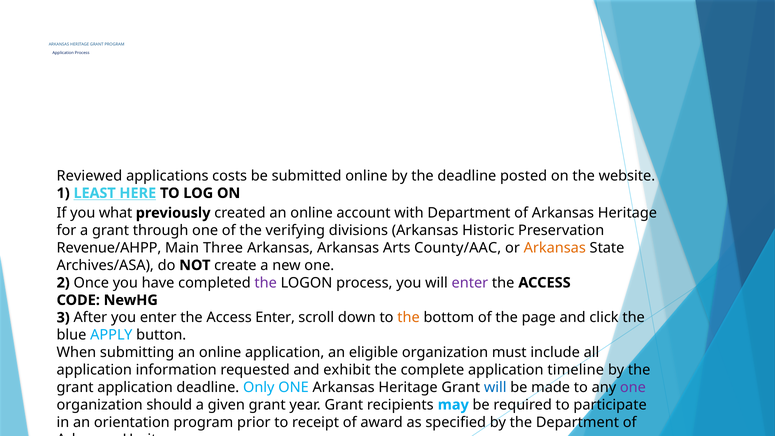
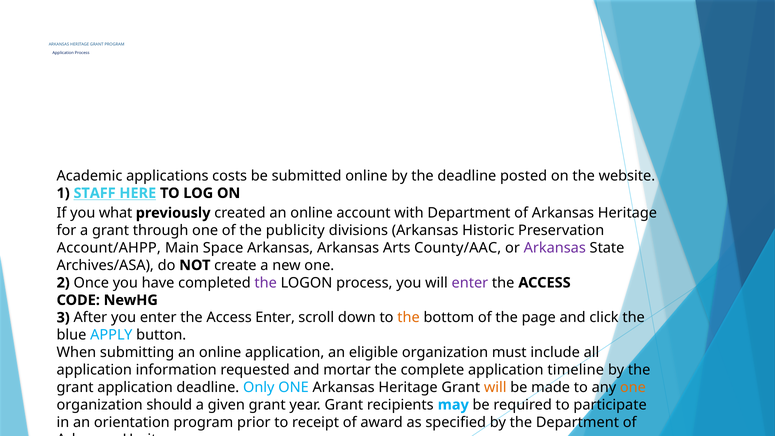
Reviewed: Reviewed -> Academic
LEAST: LEAST -> STAFF
verifying: verifying -> publicity
Revenue/AHPP: Revenue/AHPP -> Account/AHPP
Three: Three -> Space
Arkansas at (555, 248) colour: orange -> purple
exhibit: exhibit -> mortar
will at (495, 387) colour: blue -> orange
one at (633, 387) colour: purple -> orange
